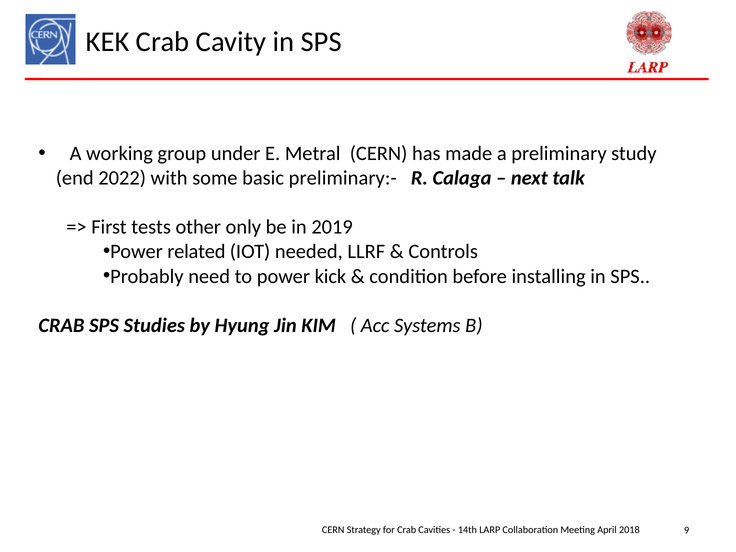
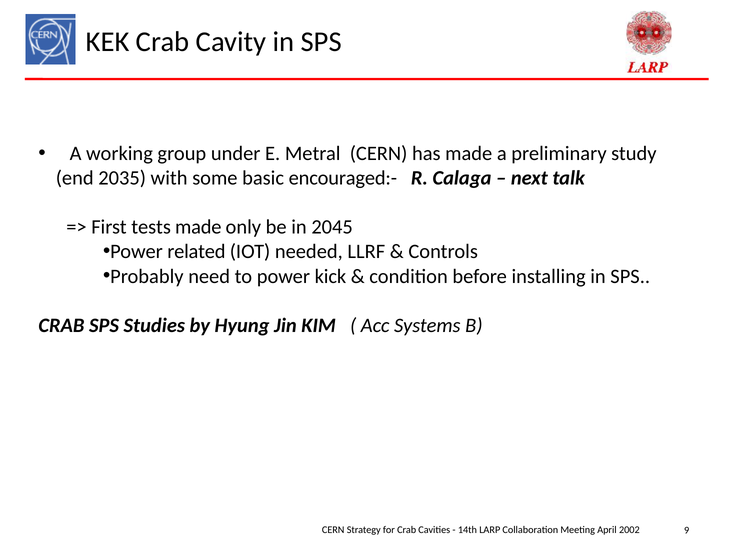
2022: 2022 -> 2035
preliminary:-: preliminary:- -> encouraged:-
tests other: other -> made
2019: 2019 -> 2045
2018: 2018 -> 2002
